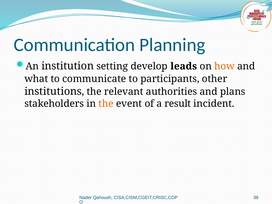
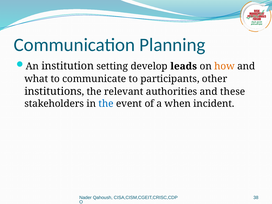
plans: plans -> these
the at (106, 104) colour: orange -> blue
result: result -> when
